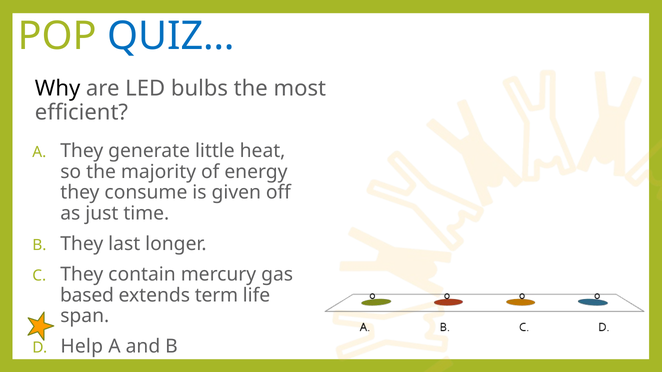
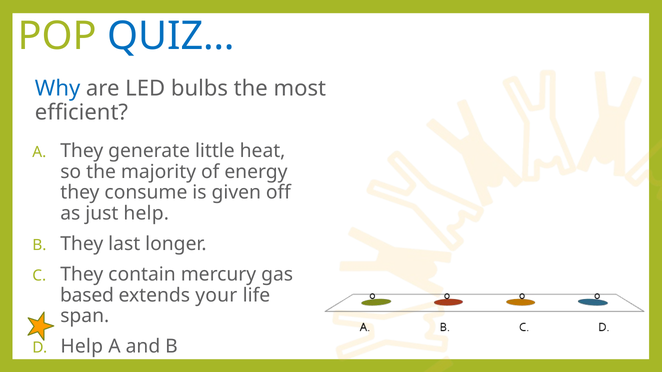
Why colour: black -> blue
just time: time -> help
term: term -> your
